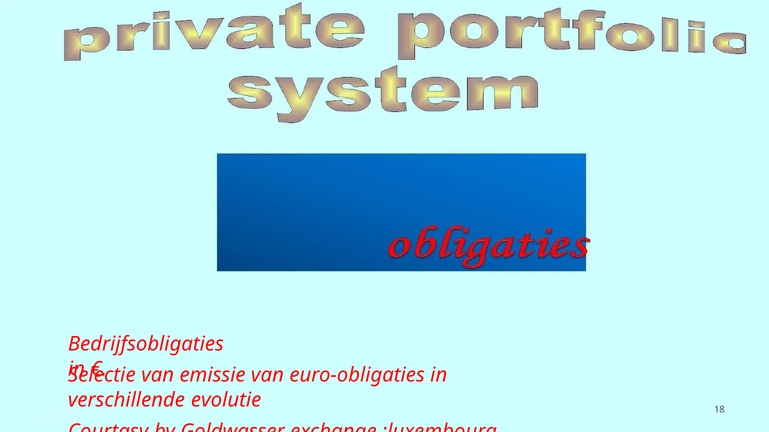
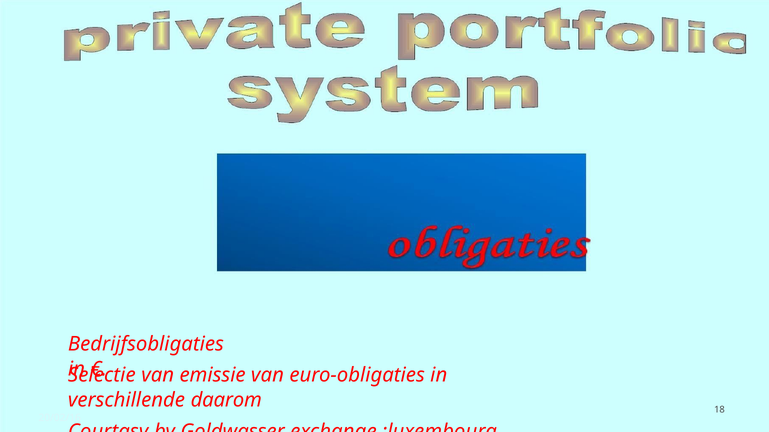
evolutie: evolutie -> daarom
